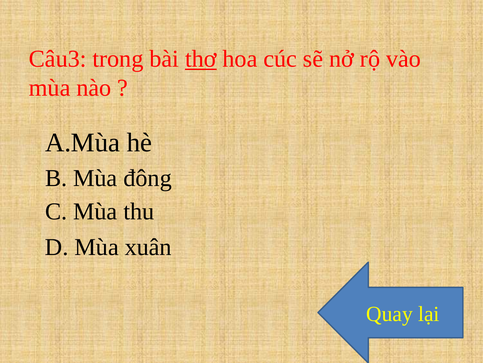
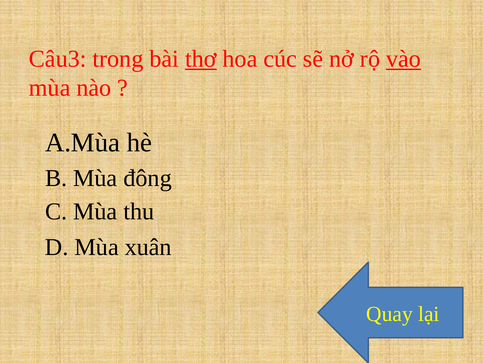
vào underline: none -> present
